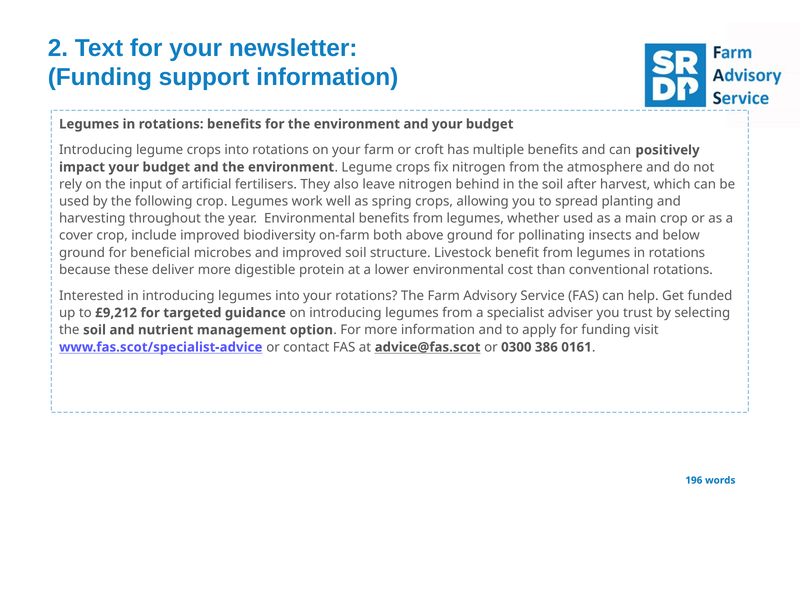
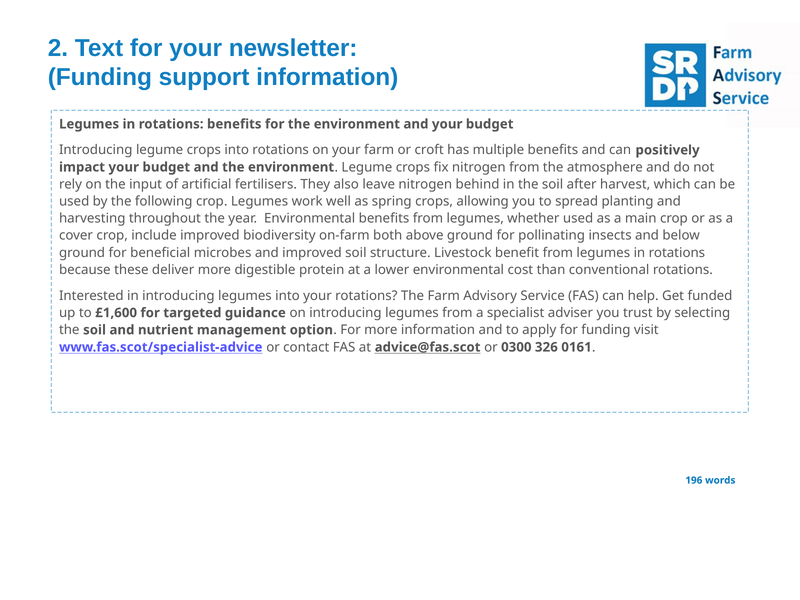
£9,212: £9,212 -> £1,600
386: 386 -> 326
